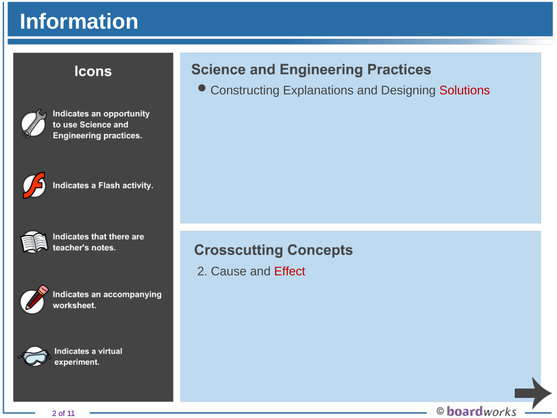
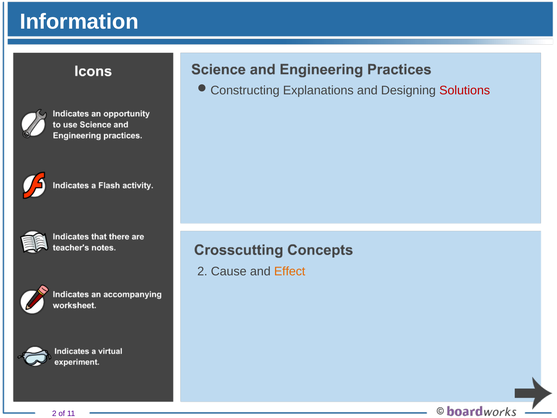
Effect colour: red -> orange
